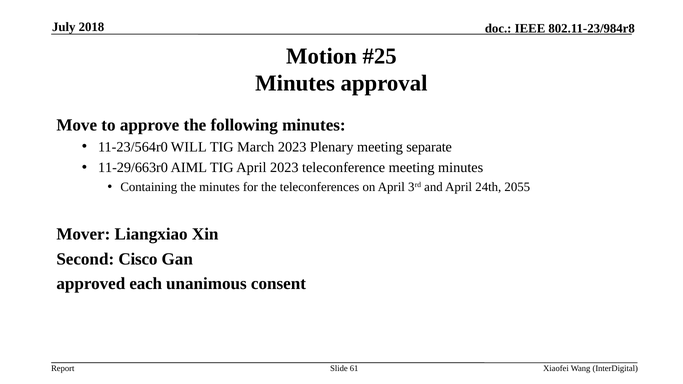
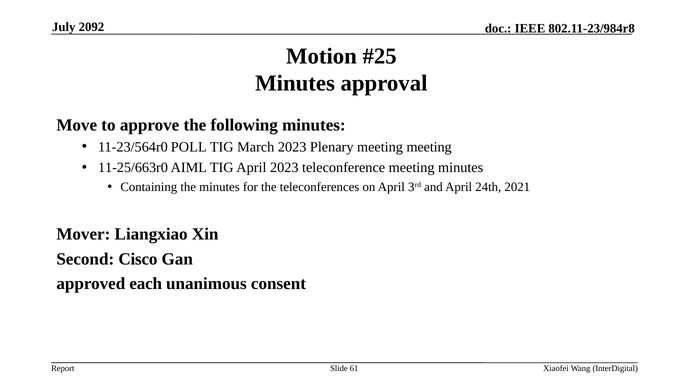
2018: 2018 -> 2092
WILL: WILL -> POLL
meeting separate: separate -> meeting
11-29/663r0: 11-29/663r0 -> 11-25/663r0
2055: 2055 -> 2021
